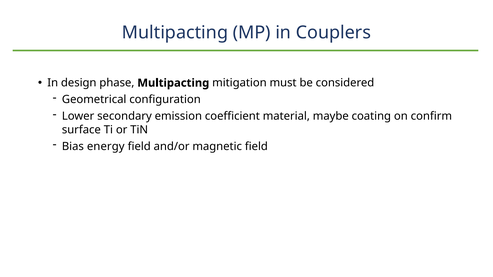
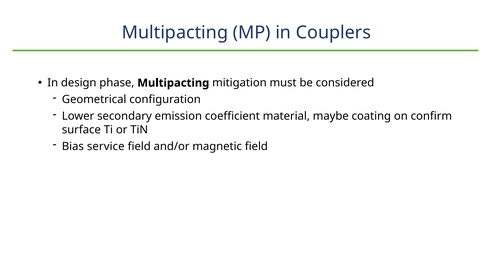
energy: energy -> service
